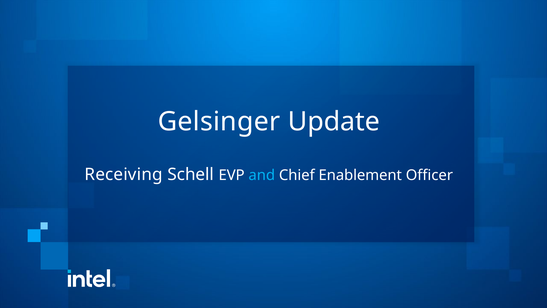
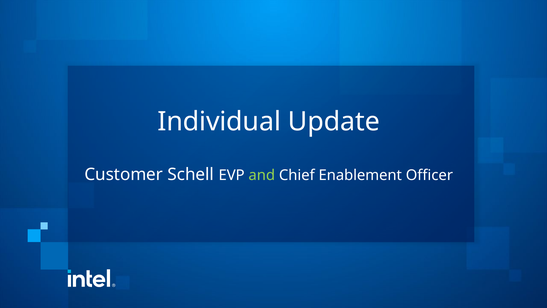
Gelsinger: Gelsinger -> Individual
Receiving: Receiving -> Customer
and colour: light blue -> light green
